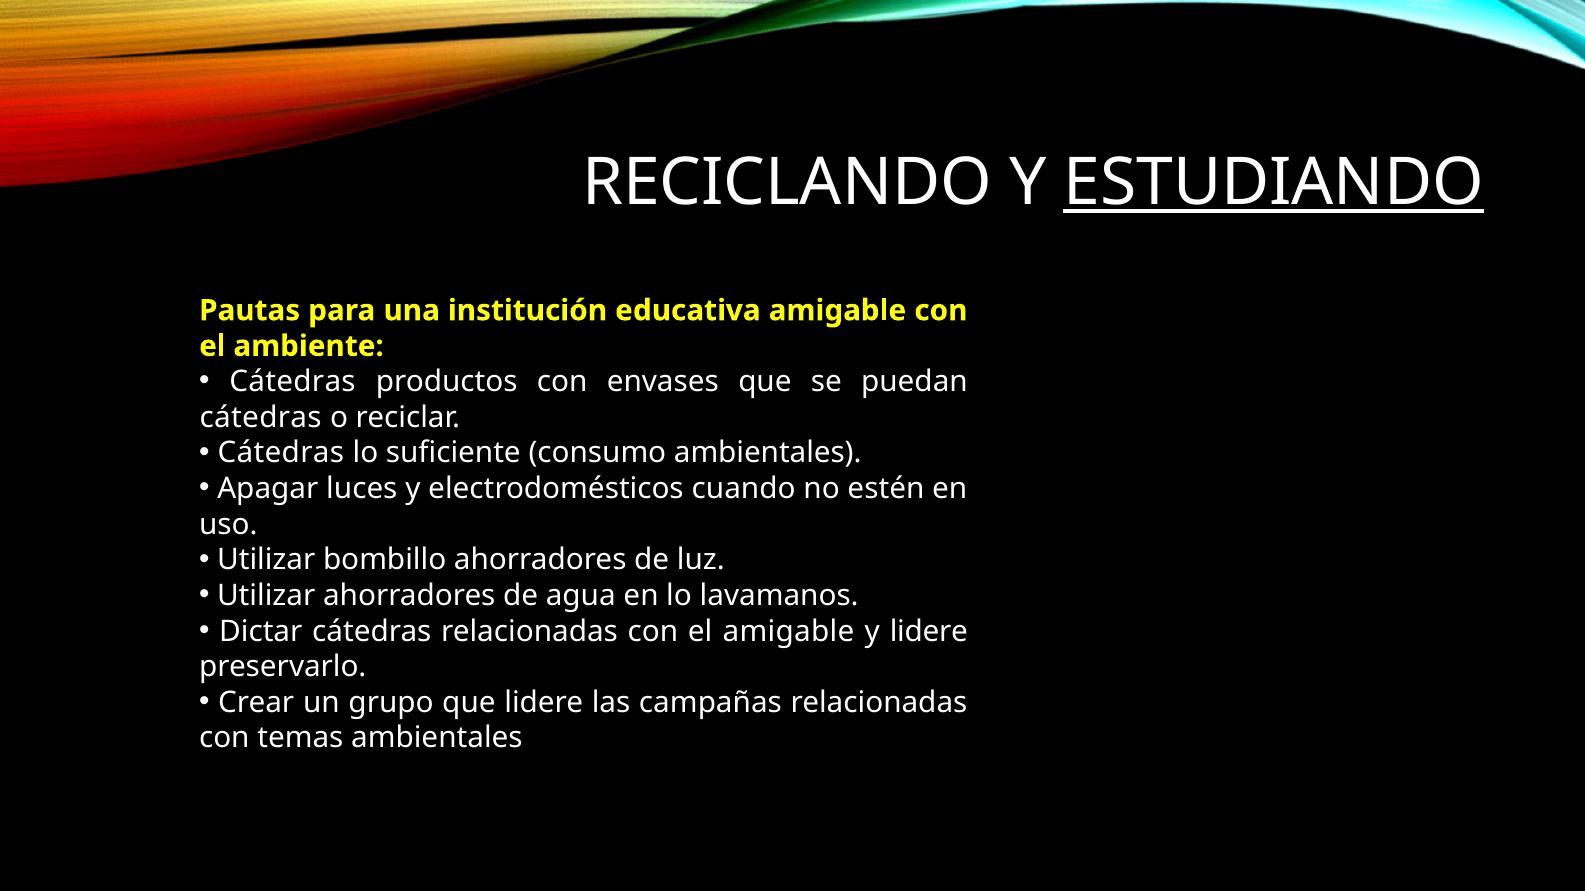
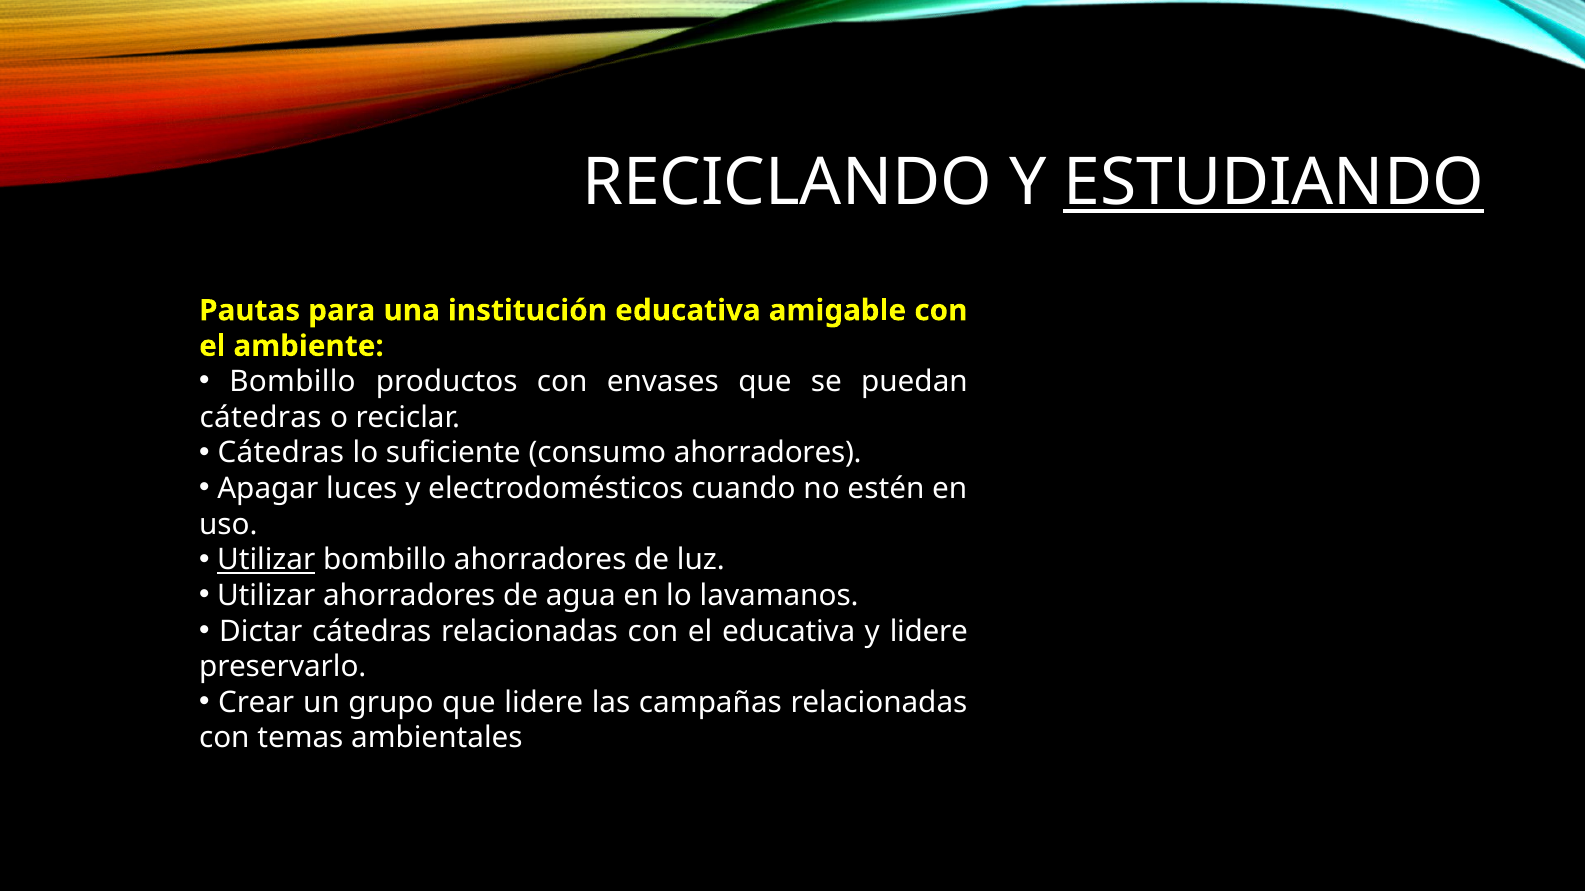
Cátedras at (292, 382): Cátedras -> Bombillo
consumo ambientales: ambientales -> ahorradores
Utilizar at (266, 560) underline: none -> present
el amigable: amigable -> educativa
